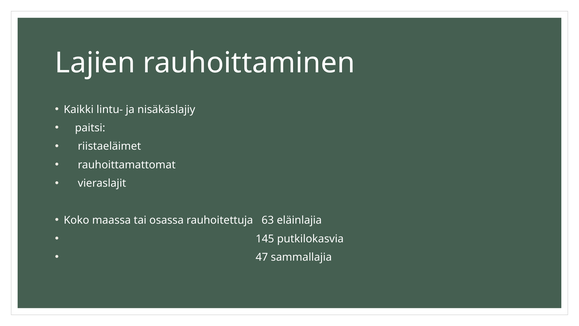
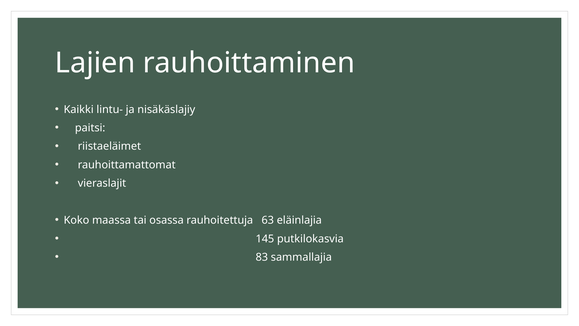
47: 47 -> 83
